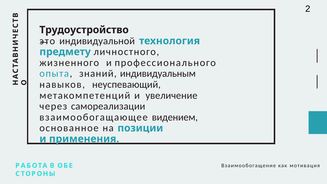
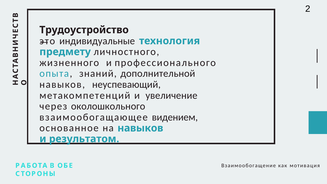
индивидуальной: индивидуальной -> индивидуальные
индивидуальным: индивидуальным -> дополнительной
самореализации: самореализации -> околошкольного
на позиции: позиции -> навыков
применения: применения -> результатом
